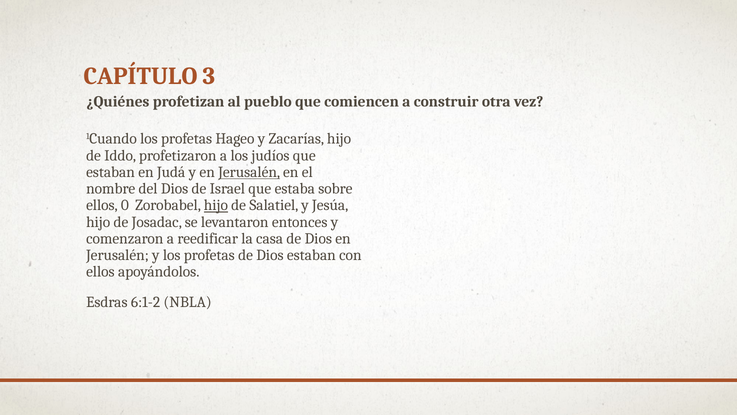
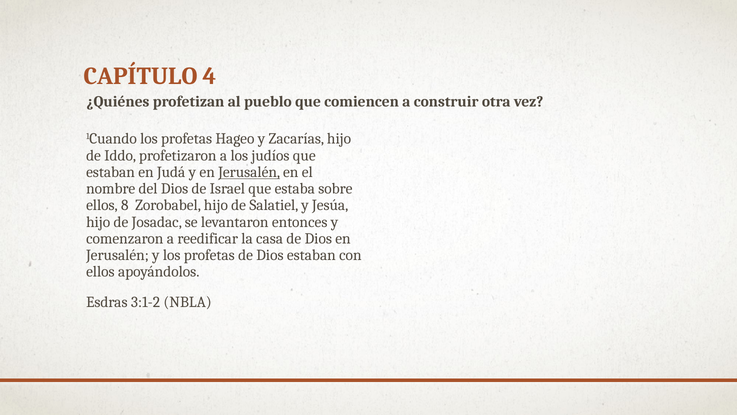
3: 3 -> 4
0: 0 -> 8
hijo at (216, 205) underline: present -> none
6:1-2: 6:1-2 -> 3:1-2
